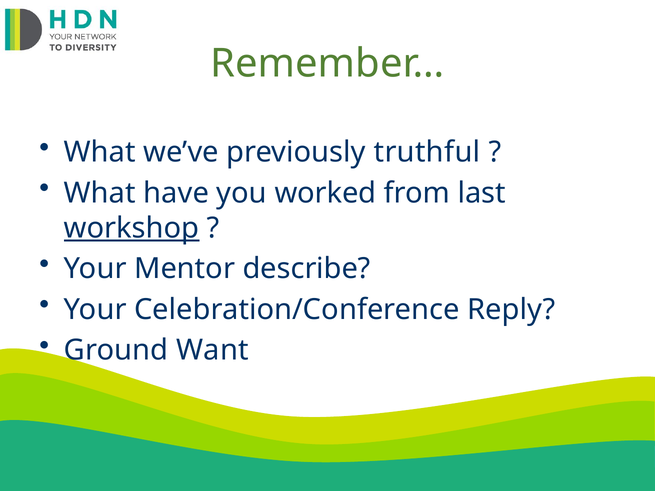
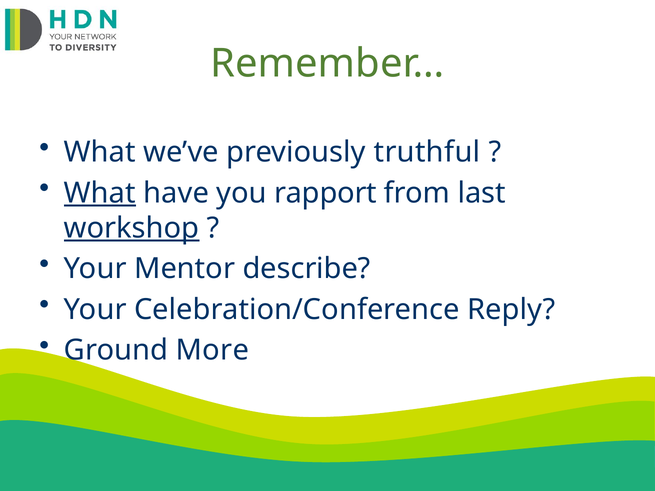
What at (100, 193) underline: none -> present
worked: worked -> rapport
Want: Want -> More
